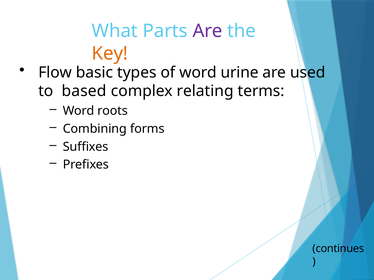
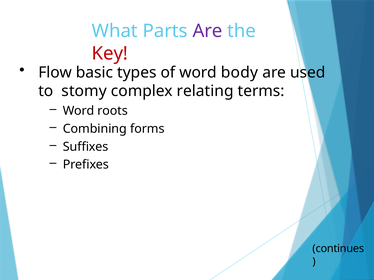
Key colour: orange -> red
urine: urine -> body
based: based -> stomy
